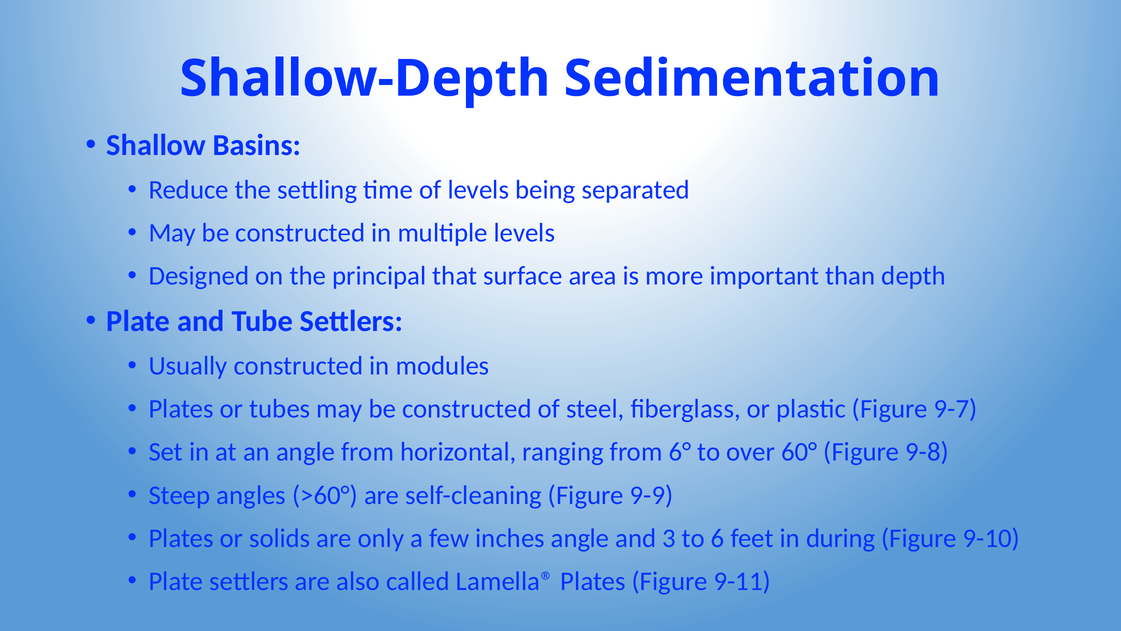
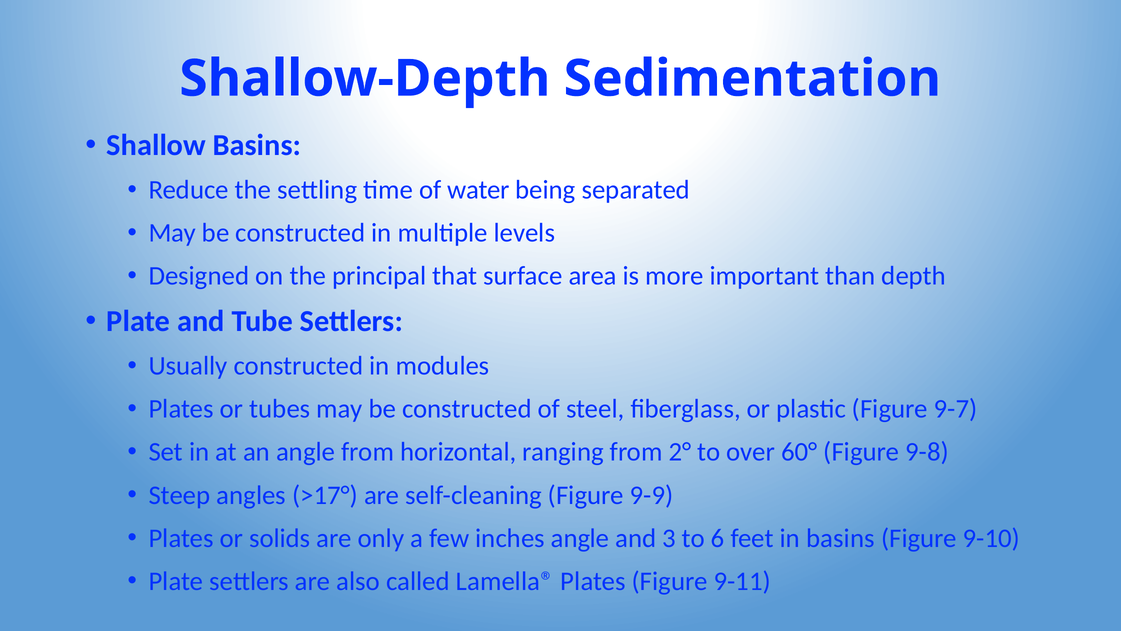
of levels: levels -> water
6°: 6° -> 2°
>60°: >60° -> >17°
in during: during -> basins
